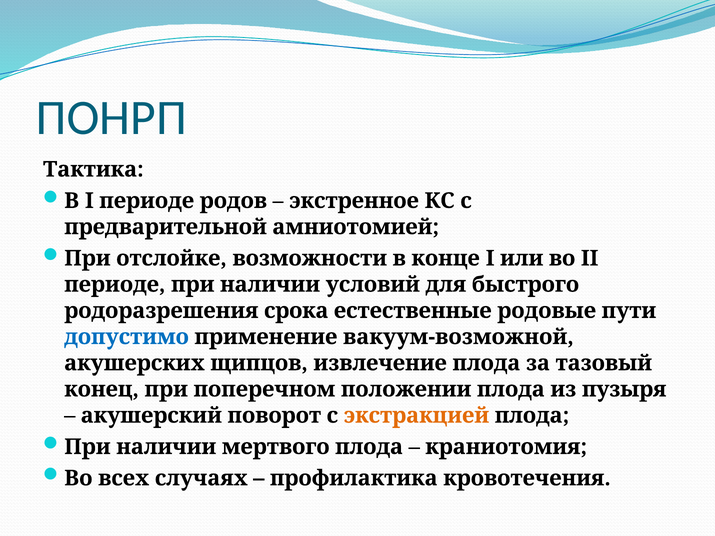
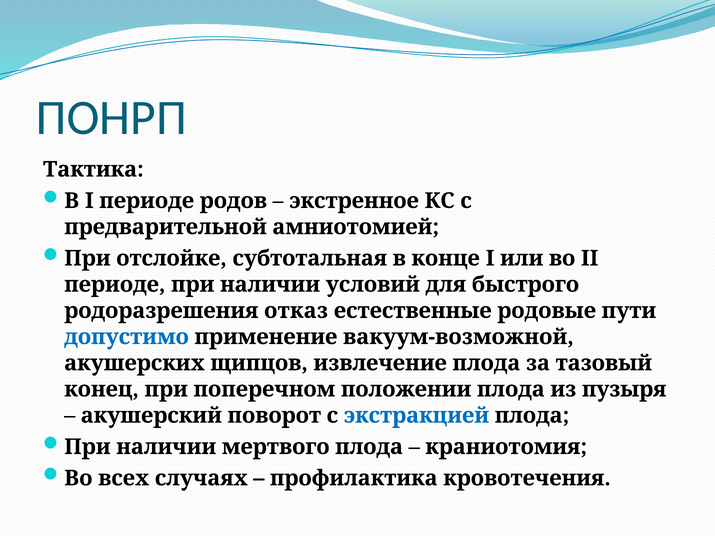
возможности: возможности -> субтотальная
срока: срока -> отказ
экстракцией colour: orange -> blue
